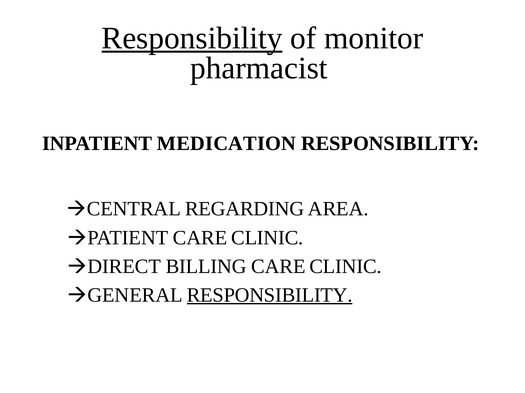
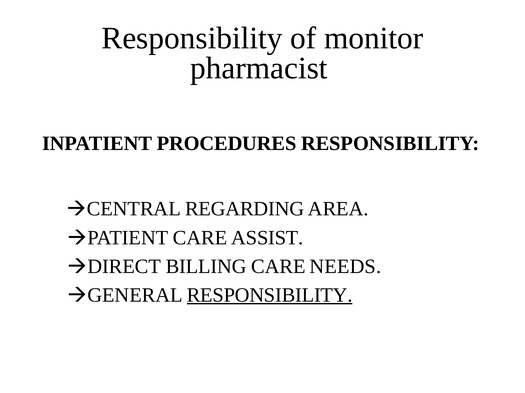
Responsibility at (192, 38) underline: present -> none
MEDICATION: MEDICATION -> PROCEDURES
PATIENT CARE CLINIC: CLINIC -> ASSIST
CLINIC at (346, 267): CLINIC -> NEEDS
